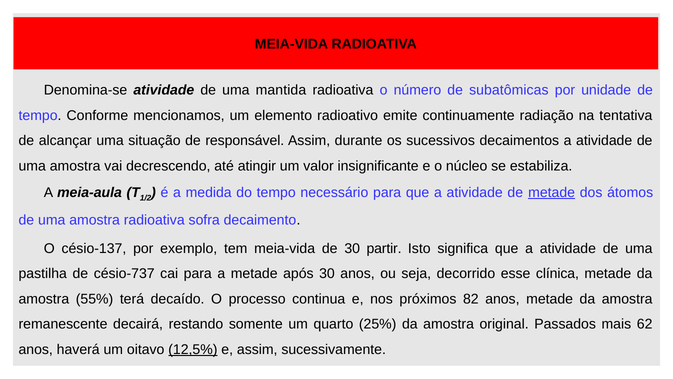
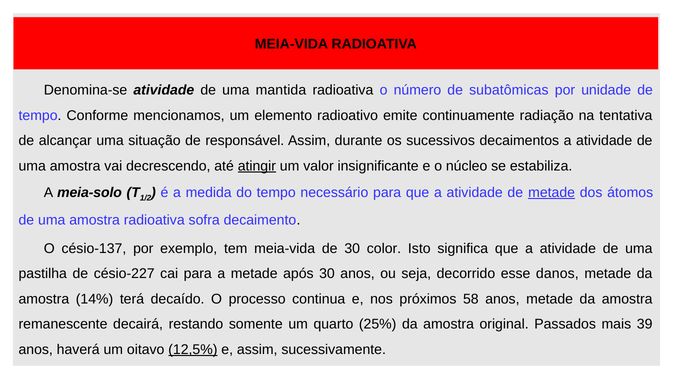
atingir underline: none -> present
meia-aula: meia-aula -> meia-solo
partir: partir -> color
césio-737: césio-737 -> césio-227
clínica: clínica -> danos
55%: 55% -> 14%
82: 82 -> 58
62: 62 -> 39
